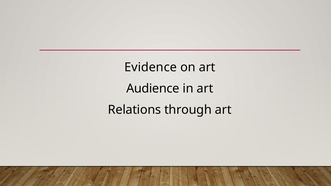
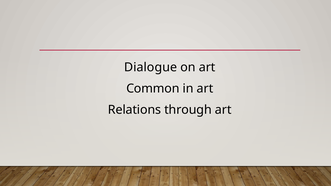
Evidence: Evidence -> Dialogue
Audience: Audience -> Common
